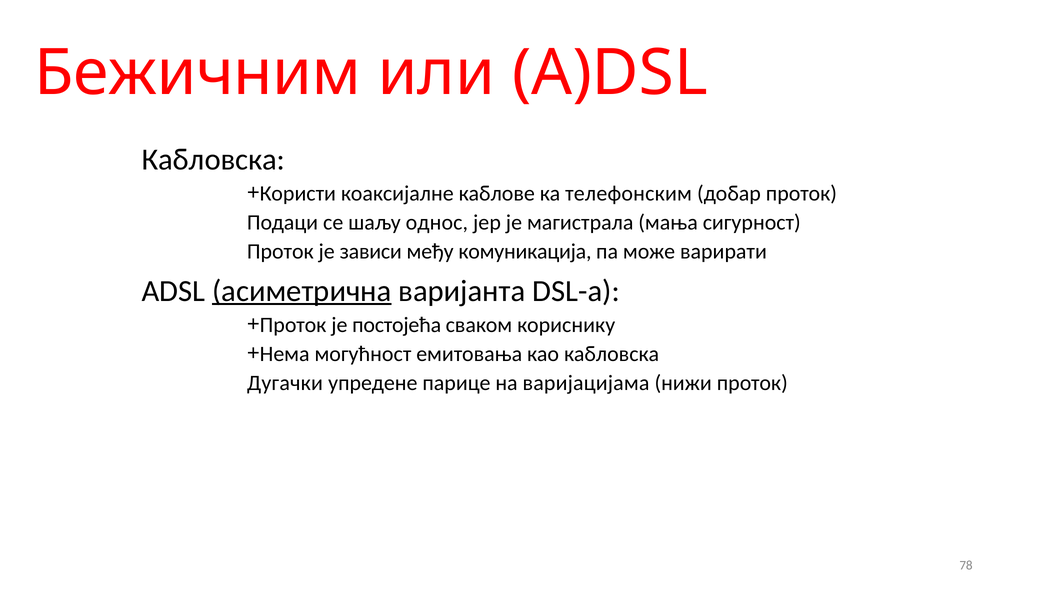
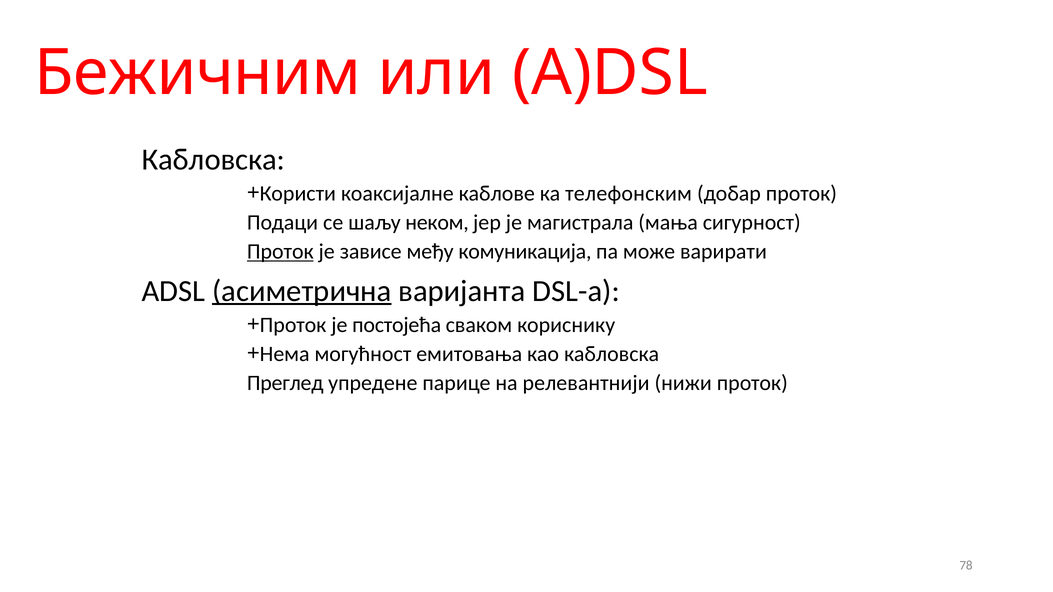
однос: однос -> неком
Проток at (280, 252) underline: none -> present
зависи: зависи -> зависе
Дугачки: Дугачки -> Преглед
варијацијама: варијацијама -> релевантнији
